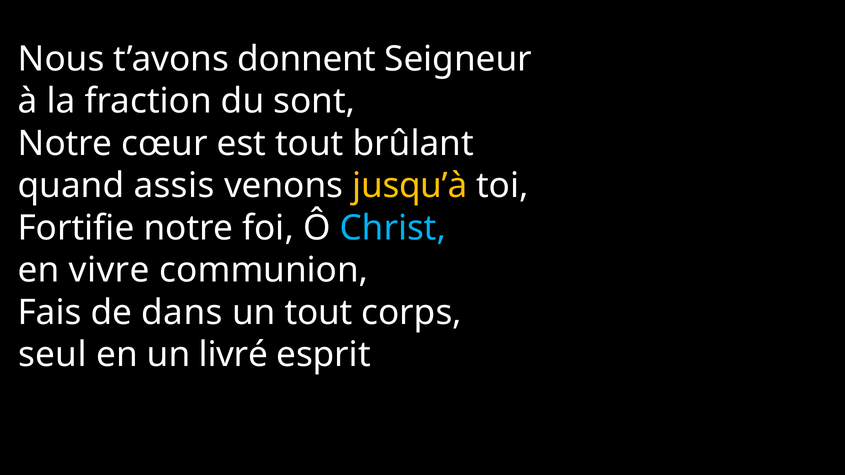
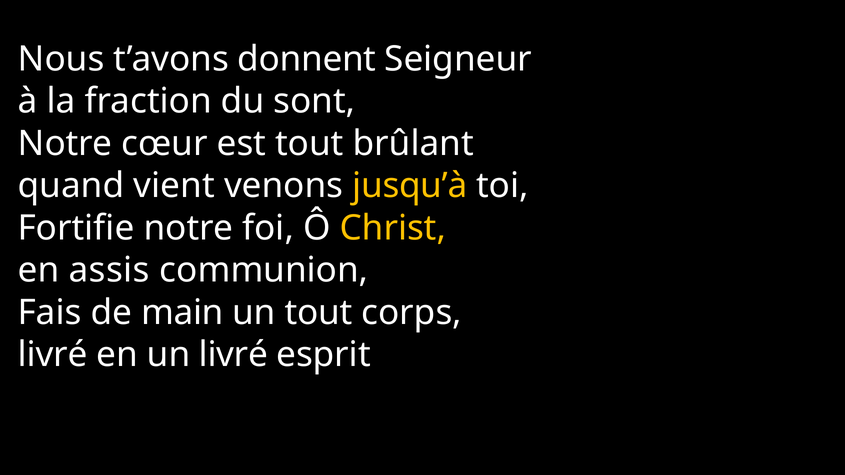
assis: assis -> vient
Christ colour: light blue -> yellow
vivre: vivre -> assis
dans: dans -> main
seul at (52, 355): seul -> livré
